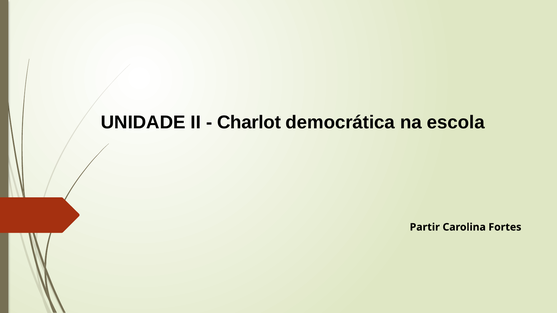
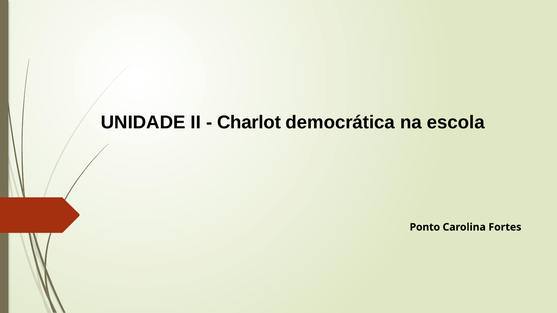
Partir: Partir -> Ponto
